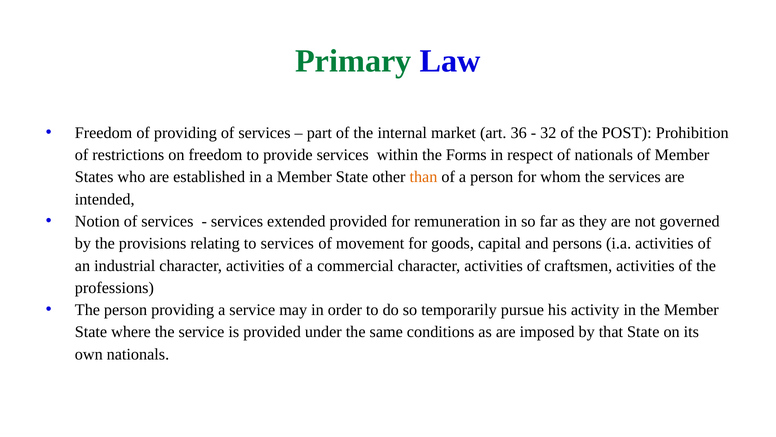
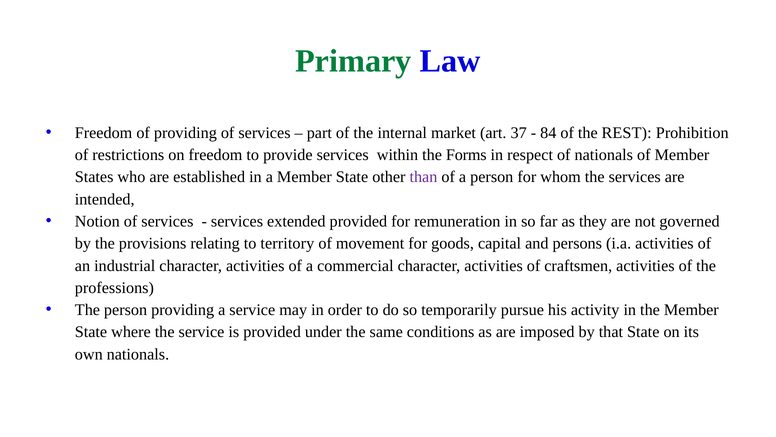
36: 36 -> 37
32: 32 -> 84
POST: POST -> REST
than colour: orange -> purple
to services: services -> territory
